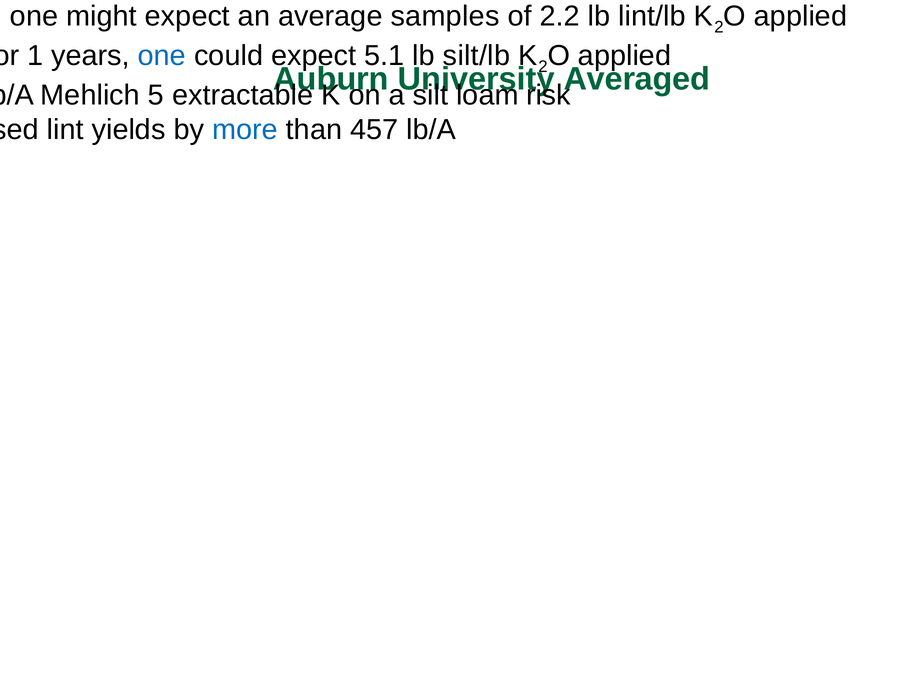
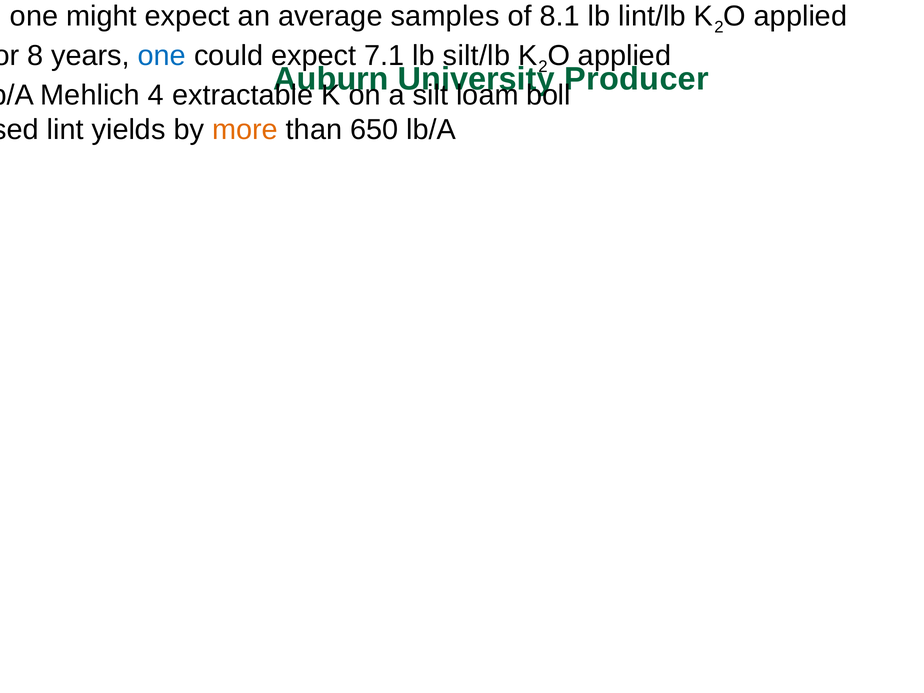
2.2: 2.2 -> 8.1
1: 1 -> 8
5.1: 5.1 -> 7.1
Averaged at (637, 79): Averaged -> Producer
5: 5 -> 4
risk: risk -> boll
more colour: blue -> orange
457: 457 -> 650
